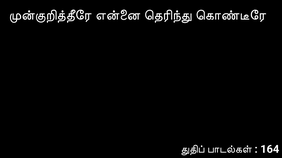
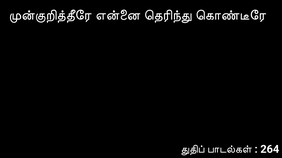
164: 164 -> 264
